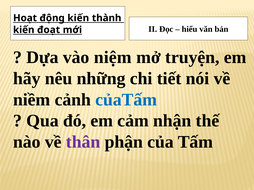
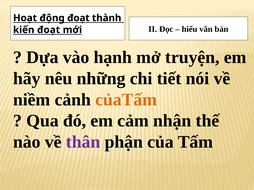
động kiến: kiến -> đoạt
niệm: niệm -> hạnh
củaTấm colour: blue -> orange
